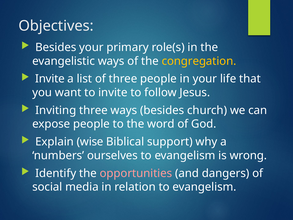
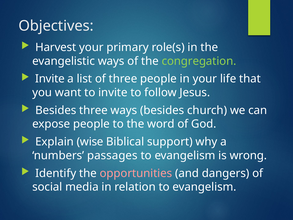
Besides at (56, 47): Besides -> Harvest
congregation colour: yellow -> light green
Inviting at (56, 110): Inviting -> Besides
ourselves: ourselves -> passages
